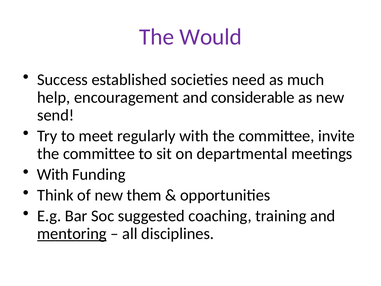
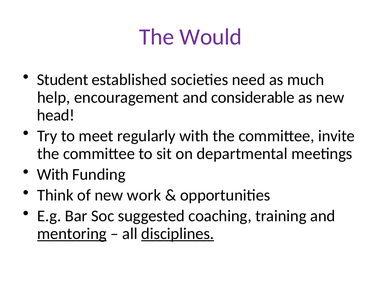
Success: Success -> Student
send: send -> head
them: them -> work
disciplines underline: none -> present
